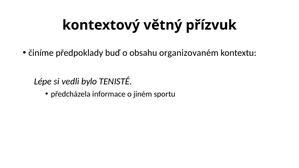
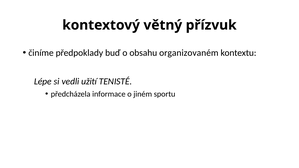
bylo: bylo -> užití
